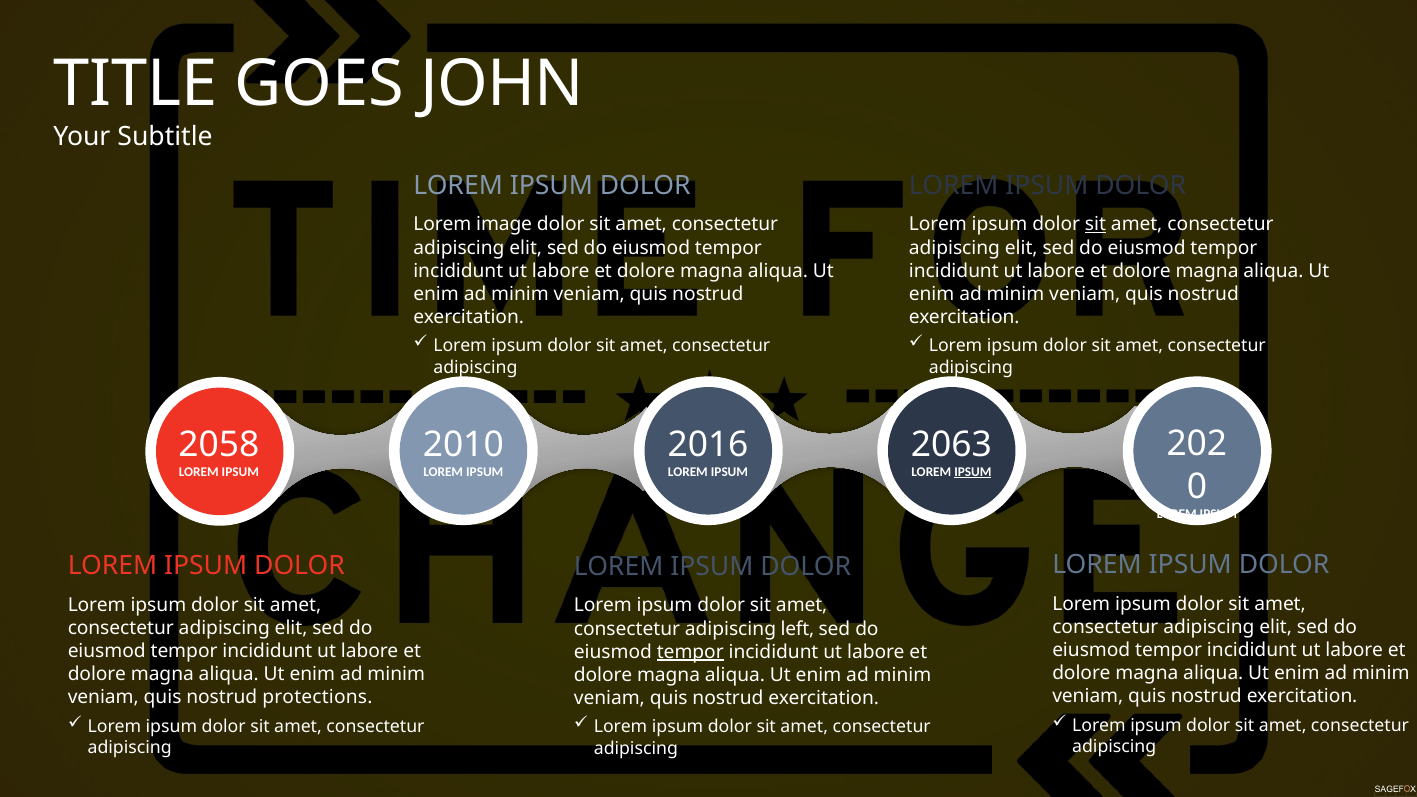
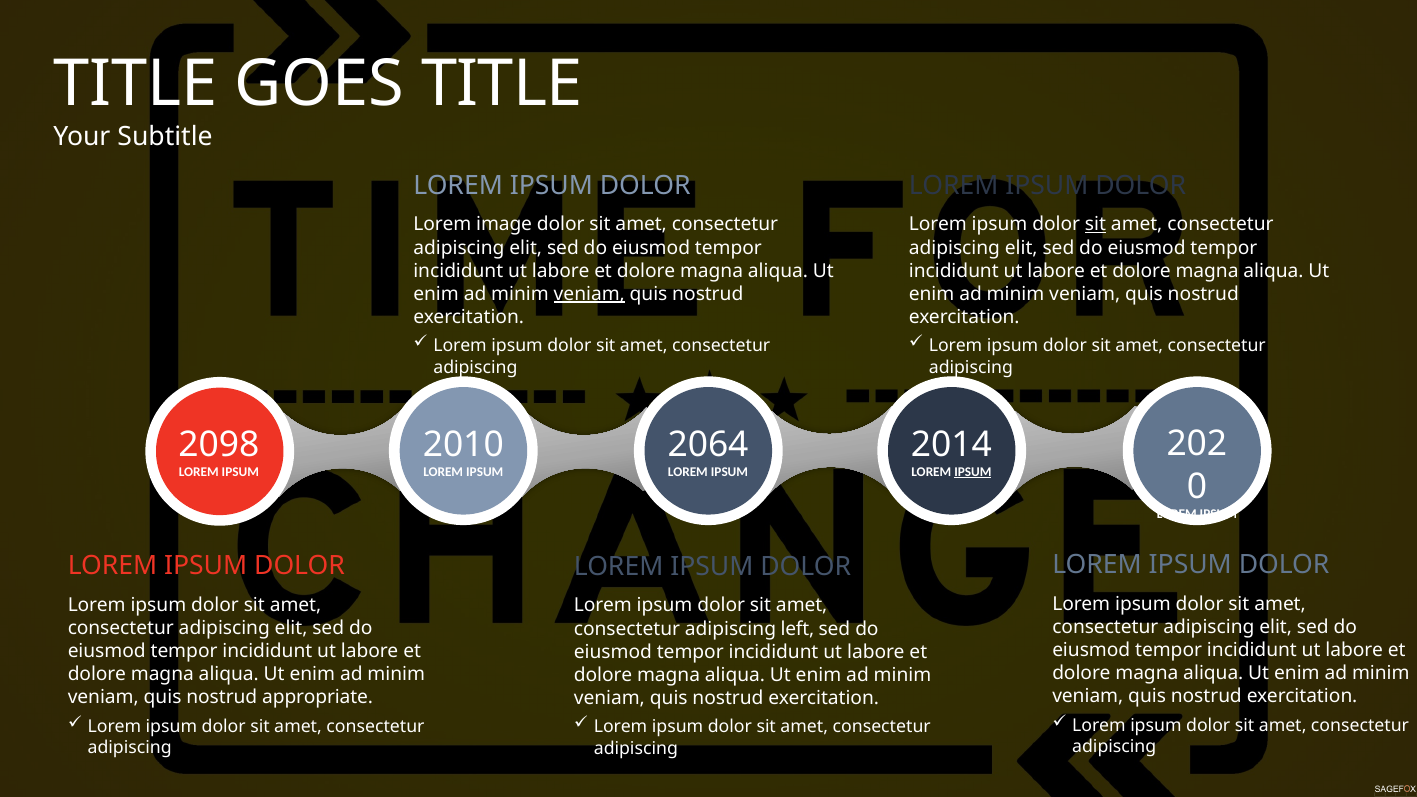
GOES JOHN: JOHN -> TITLE
veniam at (589, 294) underline: none -> present
2058: 2058 -> 2098
2016: 2016 -> 2064
2063: 2063 -> 2014
tempor at (690, 652) underline: present -> none
protections: protections -> appropriate
